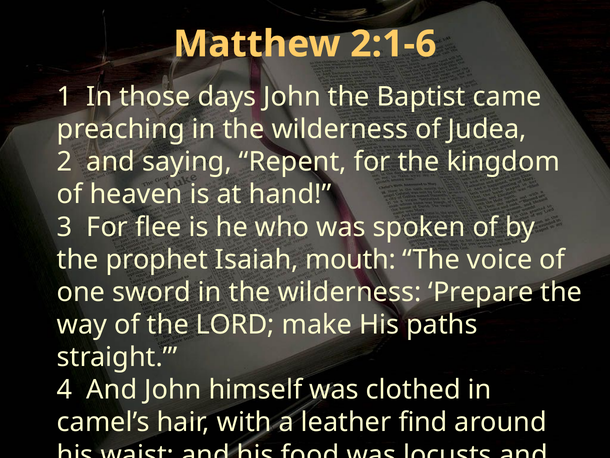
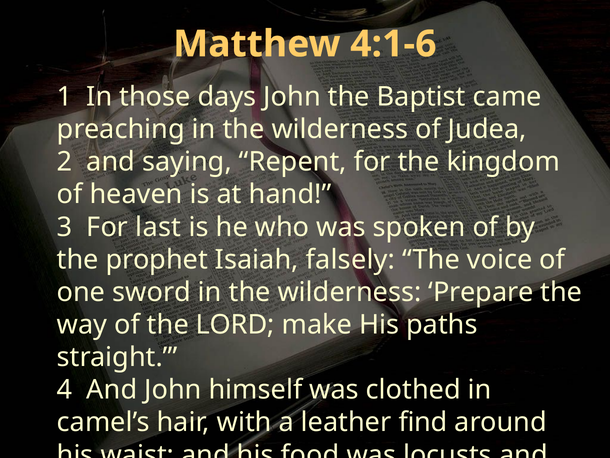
2:1-6: 2:1-6 -> 4:1-6
flee: flee -> last
mouth: mouth -> falsely
